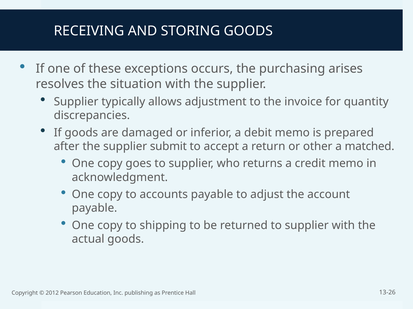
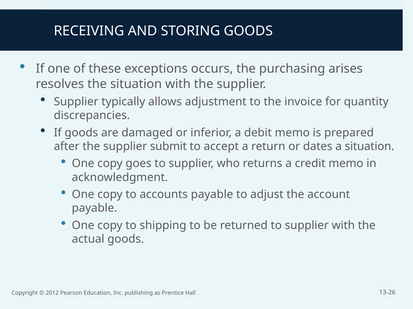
other: other -> dates
a matched: matched -> situation
